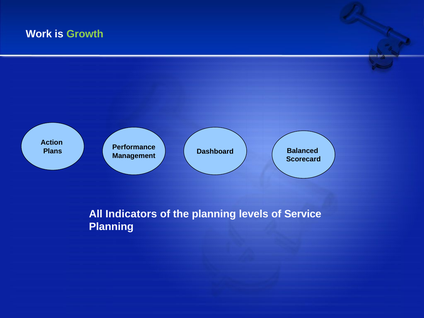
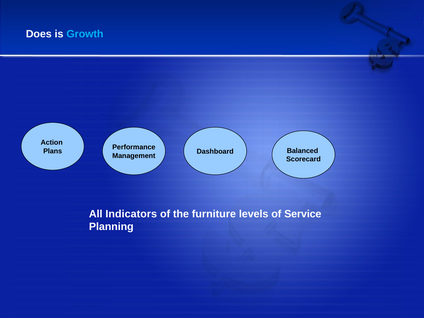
Work: Work -> Does
Growth colour: light green -> light blue
the planning: planning -> furniture
